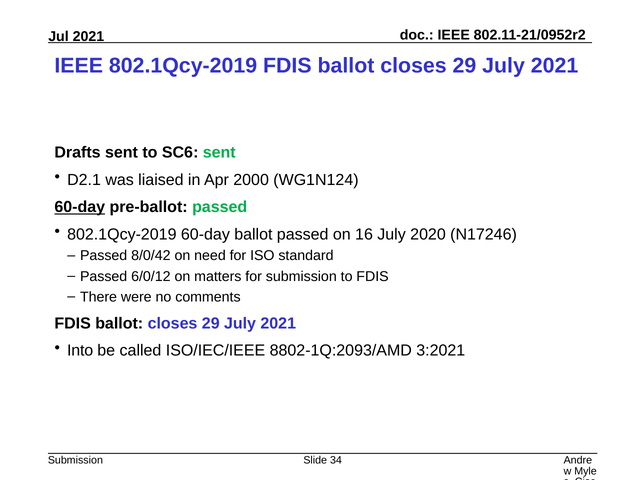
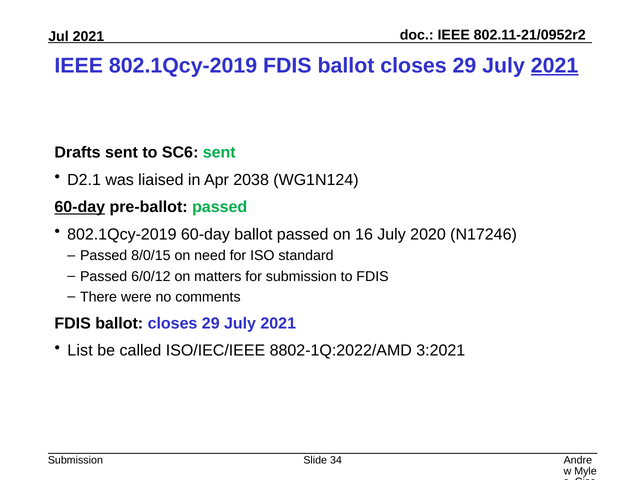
2021 at (555, 66) underline: none -> present
2000: 2000 -> 2038
8/0/42: 8/0/42 -> 8/0/15
Into: Into -> List
8802-1Q:2093/AMD: 8802-1Q:2093/AMD -> 8802-1Q:2022/AMD
